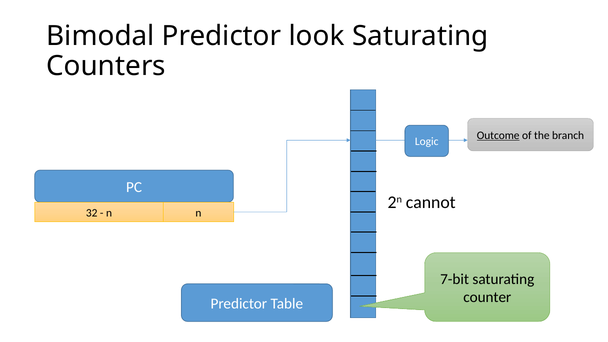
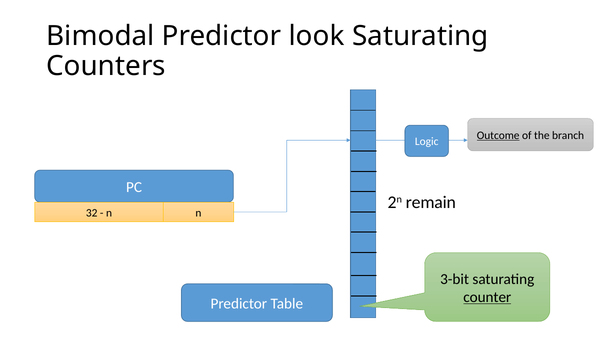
cannot: cannot -> remain
7-bit: 7-bit -> 3-bit
counter underline: none -> present
